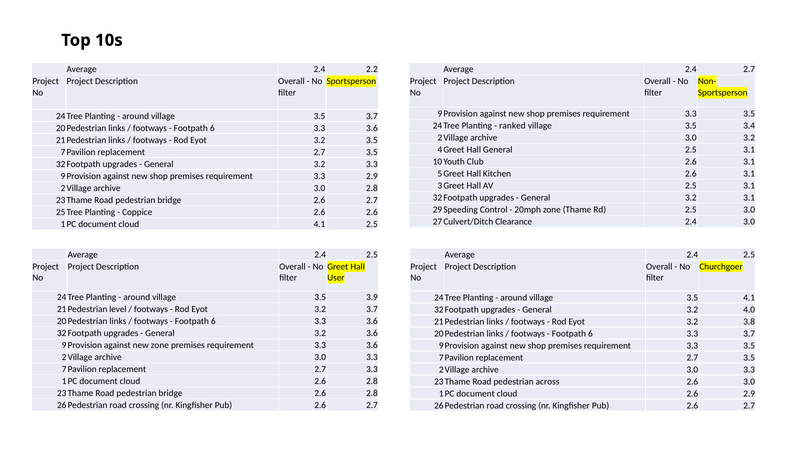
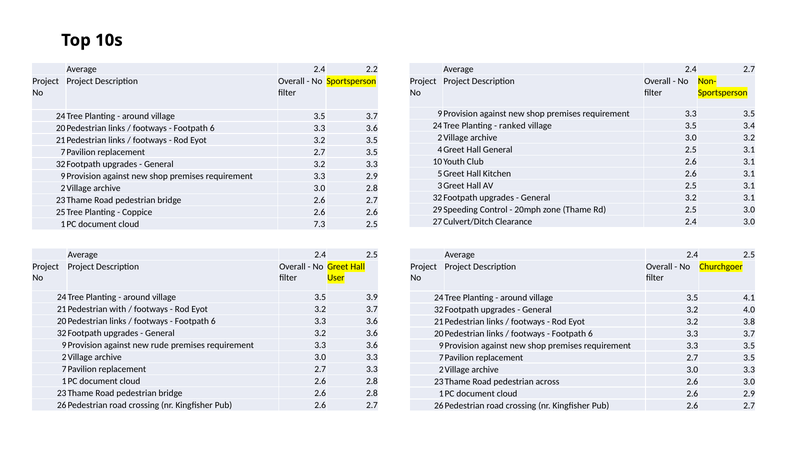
cloud 4.1: 4.1 -> 7.3
level: level -> with
new zone: zone -> rude
